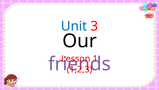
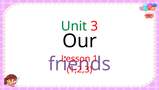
Unit colour: blue -> green
